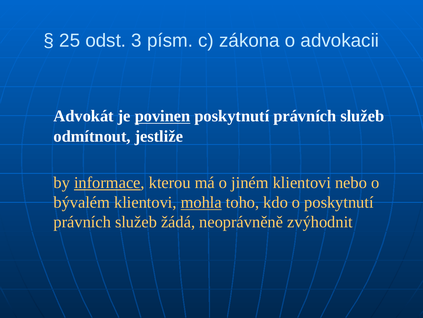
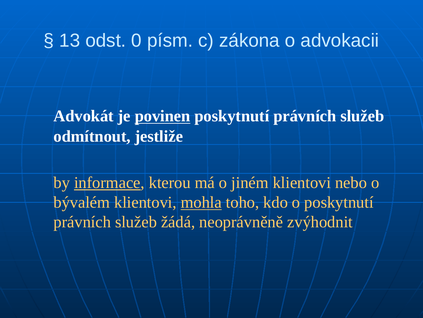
25: 25 -> 13
3: 3 -> 0
